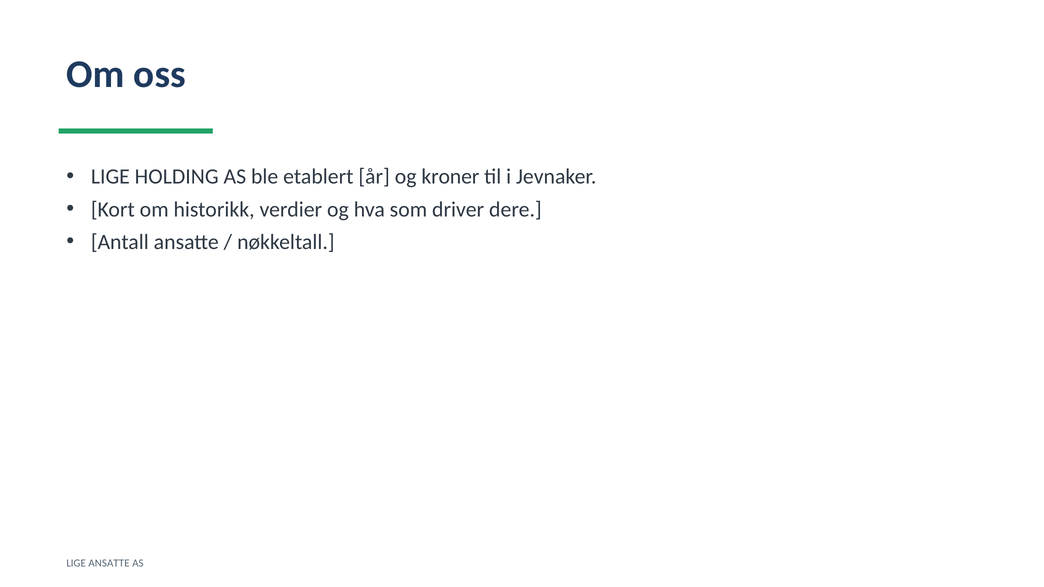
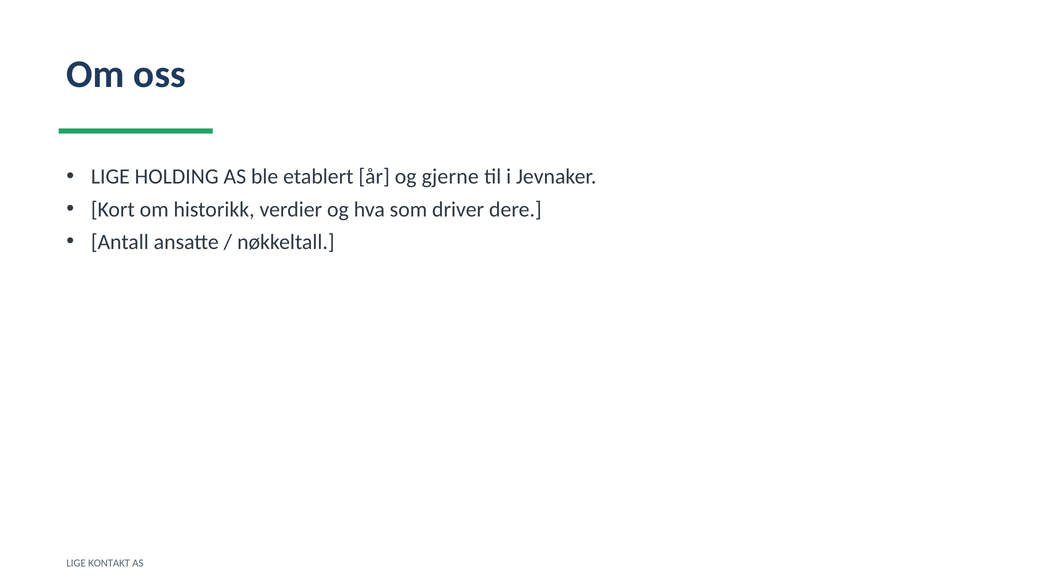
kroner: kroner -> gjerne
LIGE ANSATTE: ANSATTE -> KONTAKT
